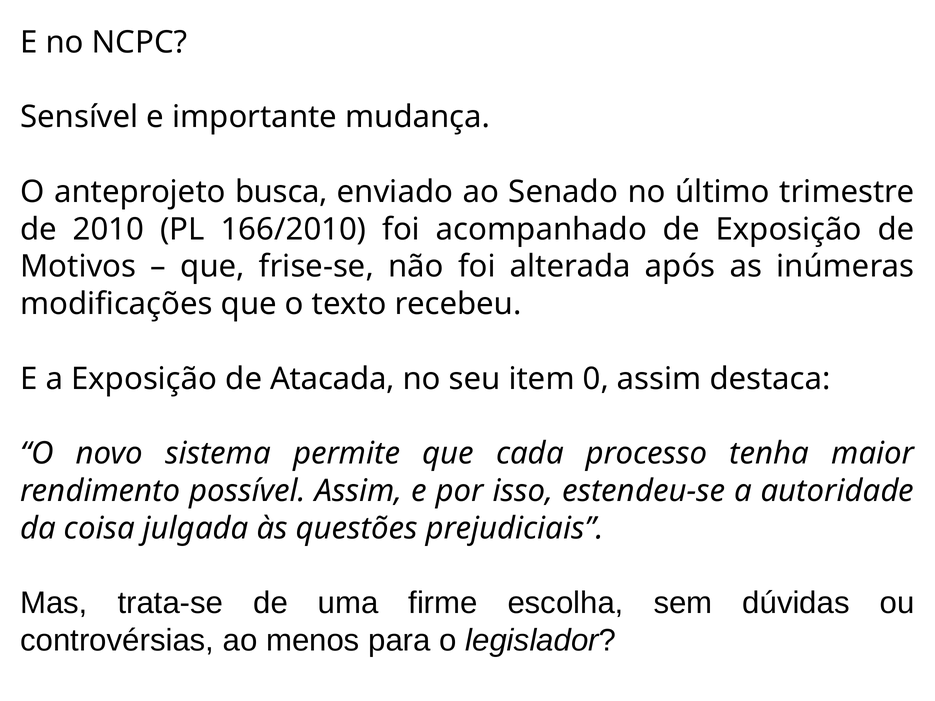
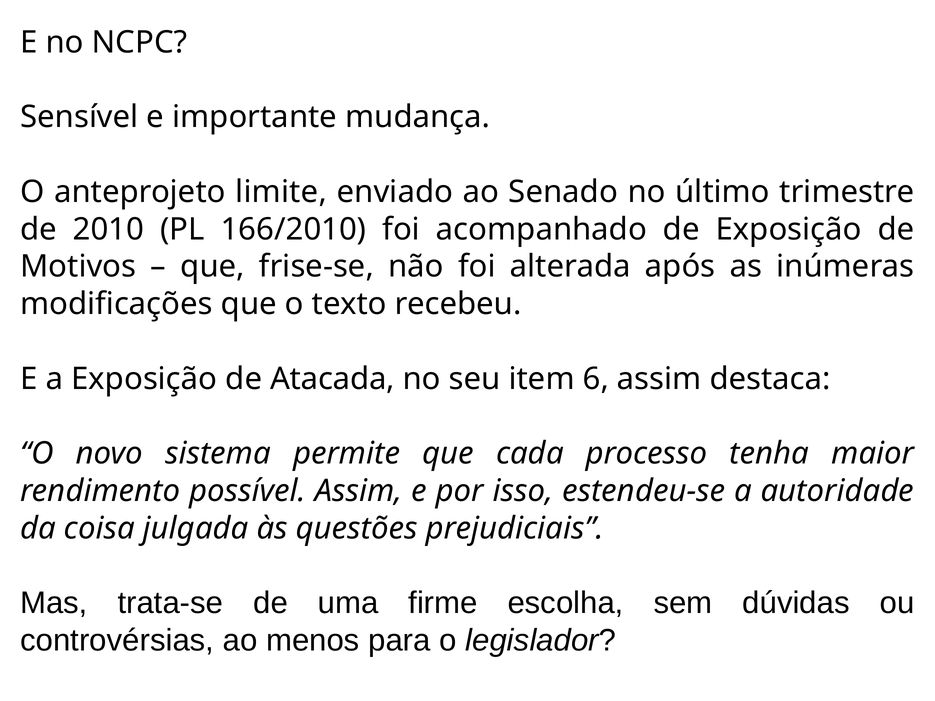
busca: busca -> limite
0: 0 -> 6
